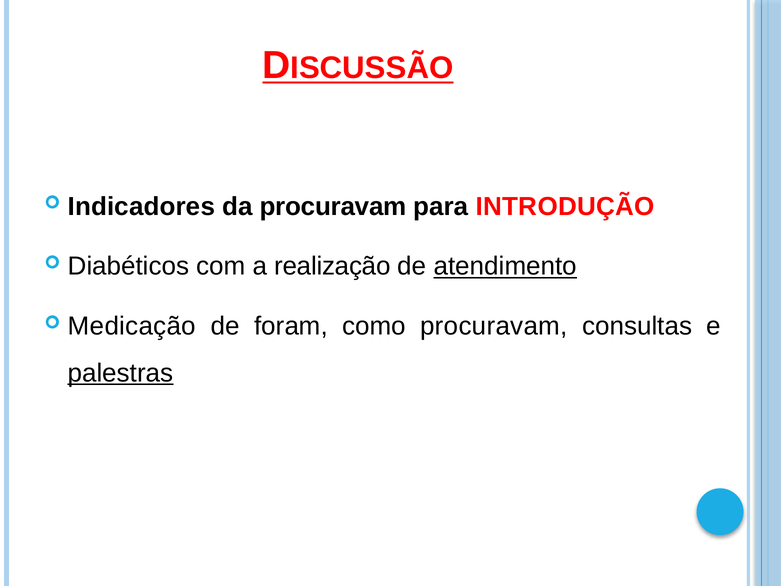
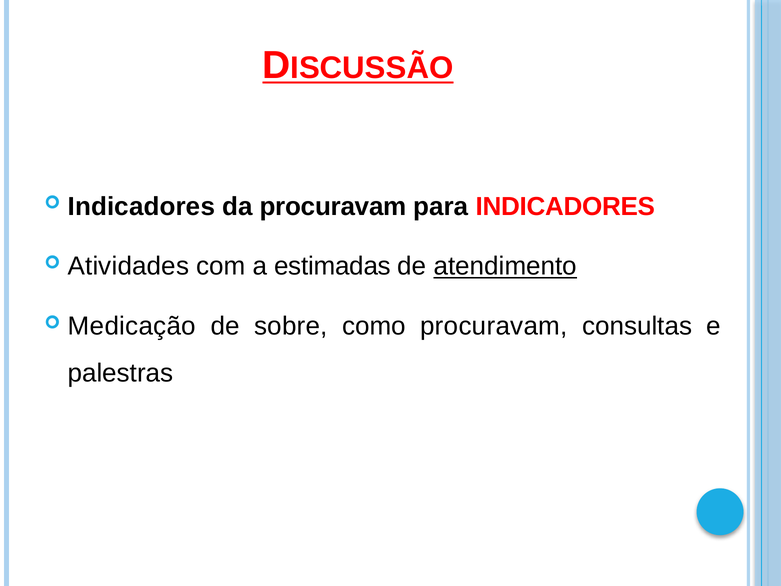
para INTRODUÇÃO: INTRODUÇÃO -> INDICADORES
Diabéticos: Diabéticos -> Atividades
realização: realização -> estimadas
foram: foram -> sobre
palestras underline: present -> none
